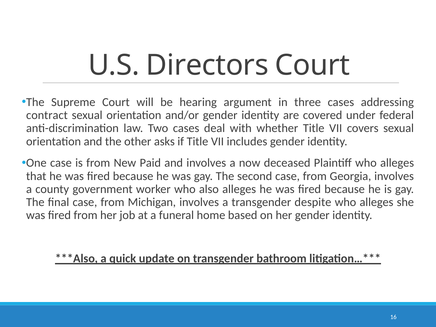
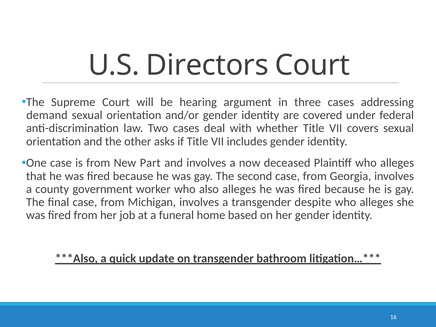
contract: contract -> demand
Paid: Paid -> Part
